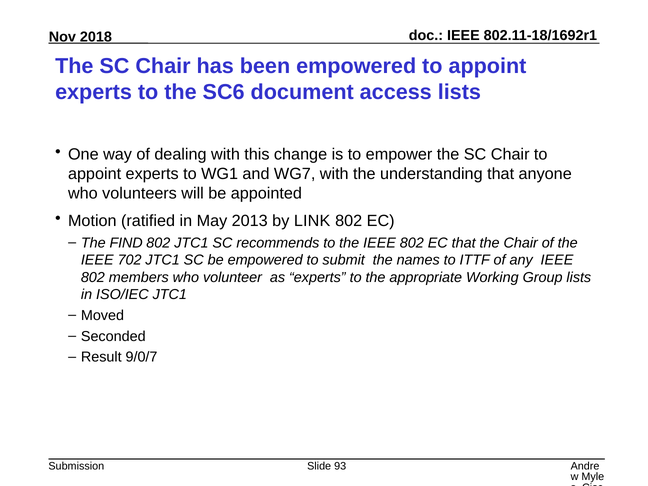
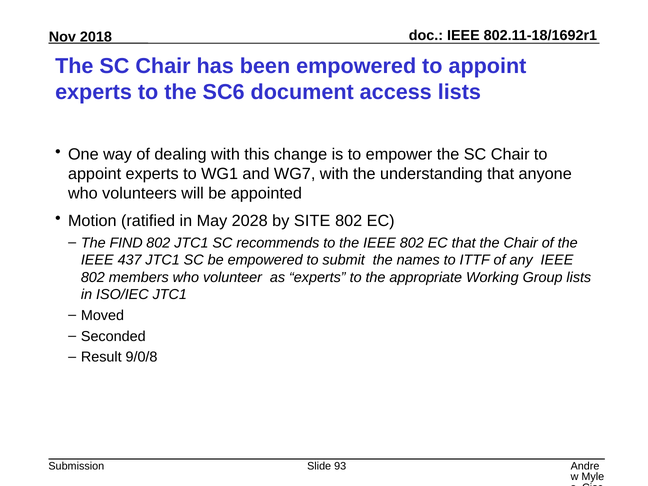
2013: 2013 -> 2028
LINK: LINK -> SITE
702: 702 -> 437
9/0/7: 9/0/7 -> 9/0/8
